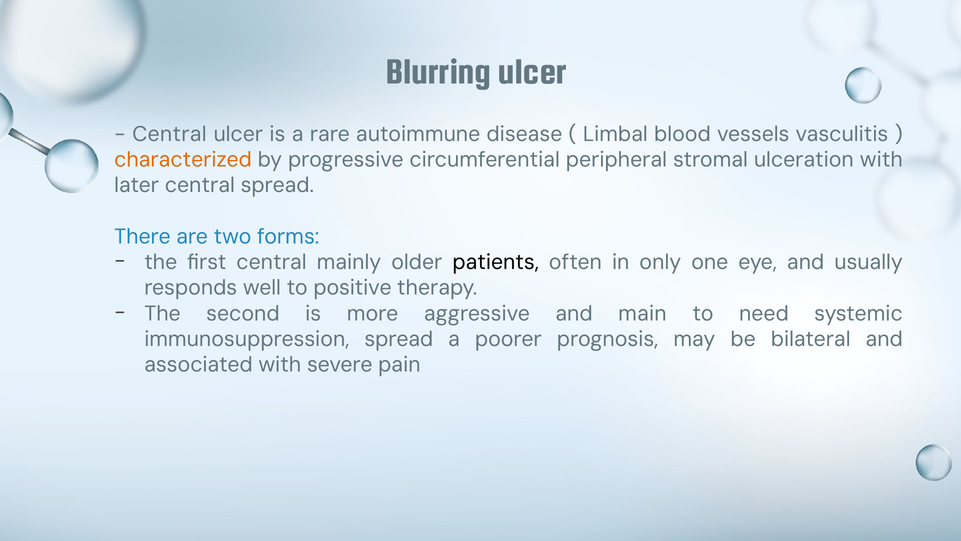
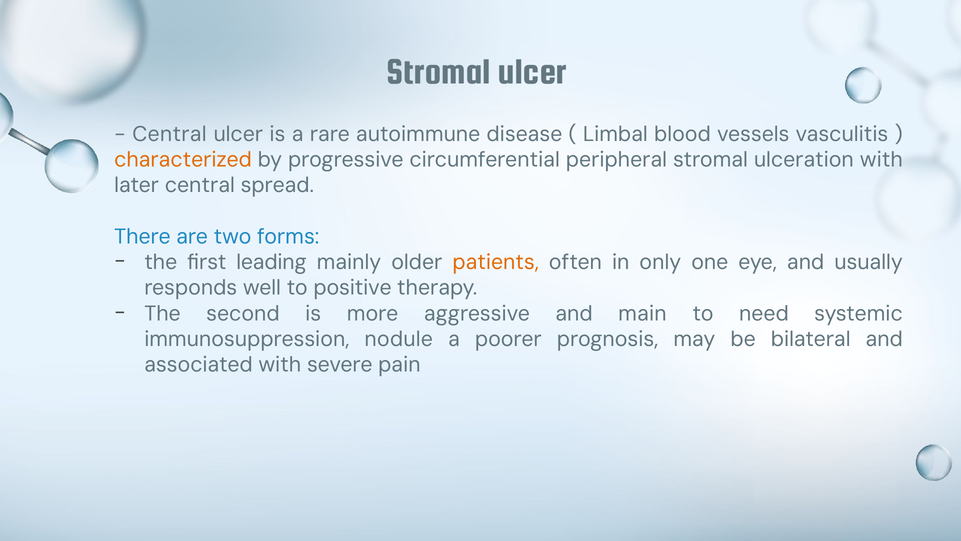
Blurring at (439, 71): Blurring -> Stromal
first central: central -> leading
patients colour: black -> orange
immunosuppression spread: spread -> nodule
